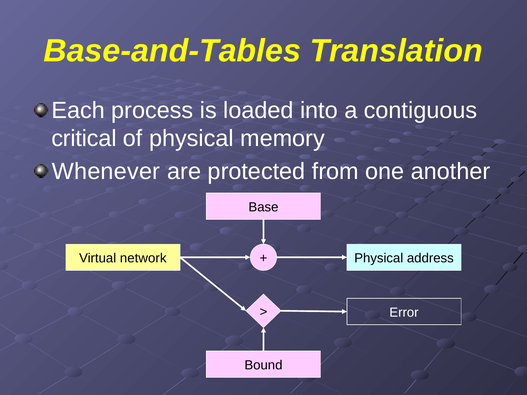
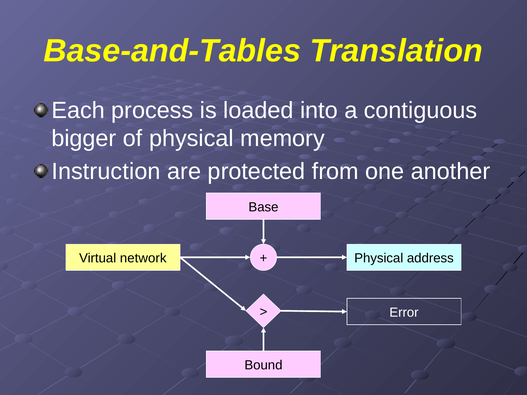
critical: critical -> bigger
Whenever: Whenever -> Instruction
